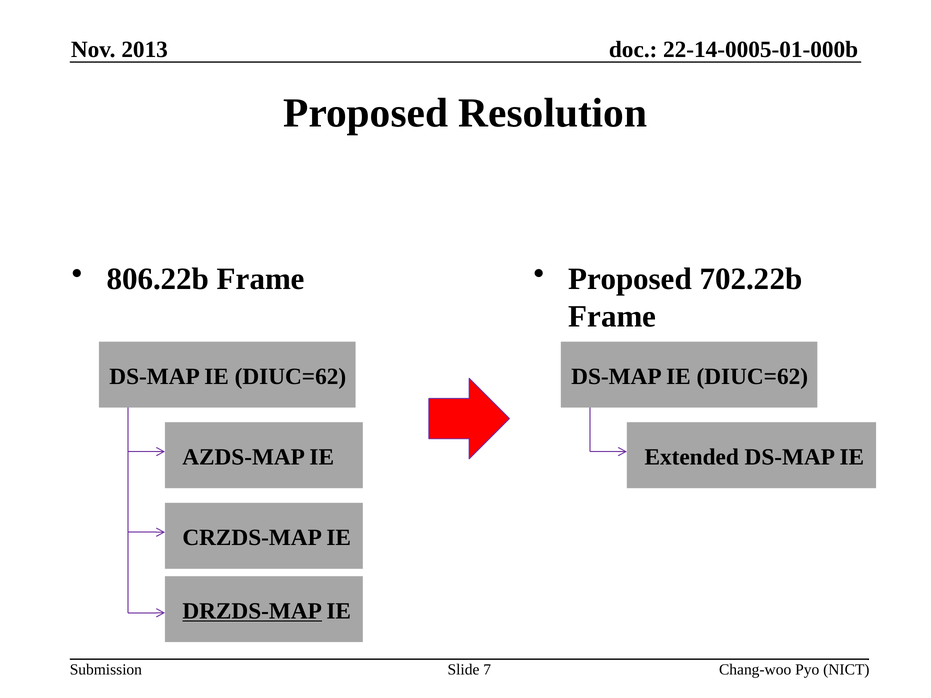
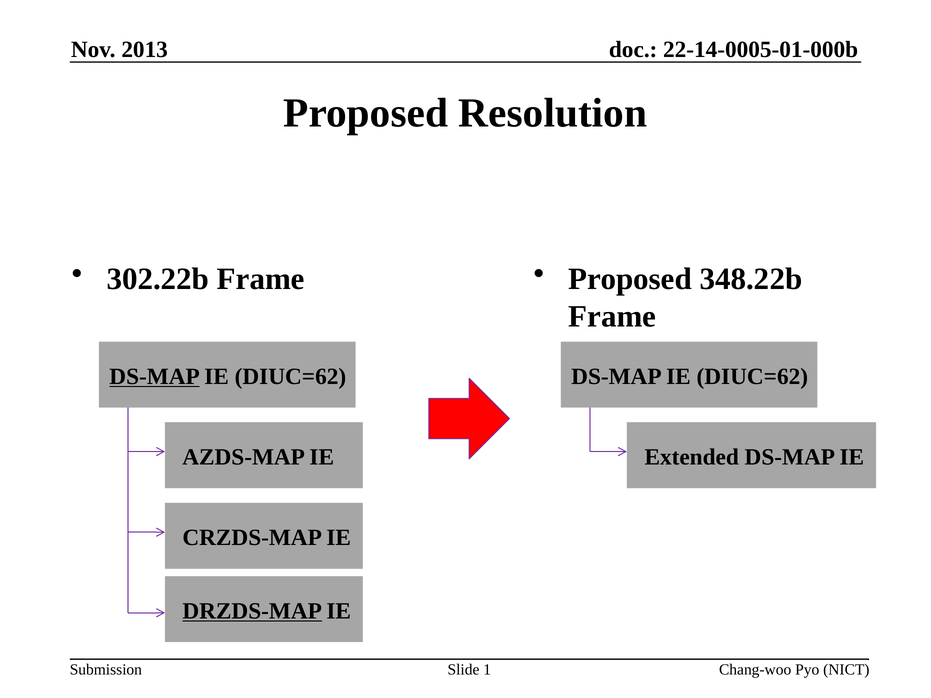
806.22b: 806.22b -> 302.22b
702.22b: 702.22b -> 348.22b
DS-MAP at (155, 377) underline: none -> present
7: 7 -> 1
